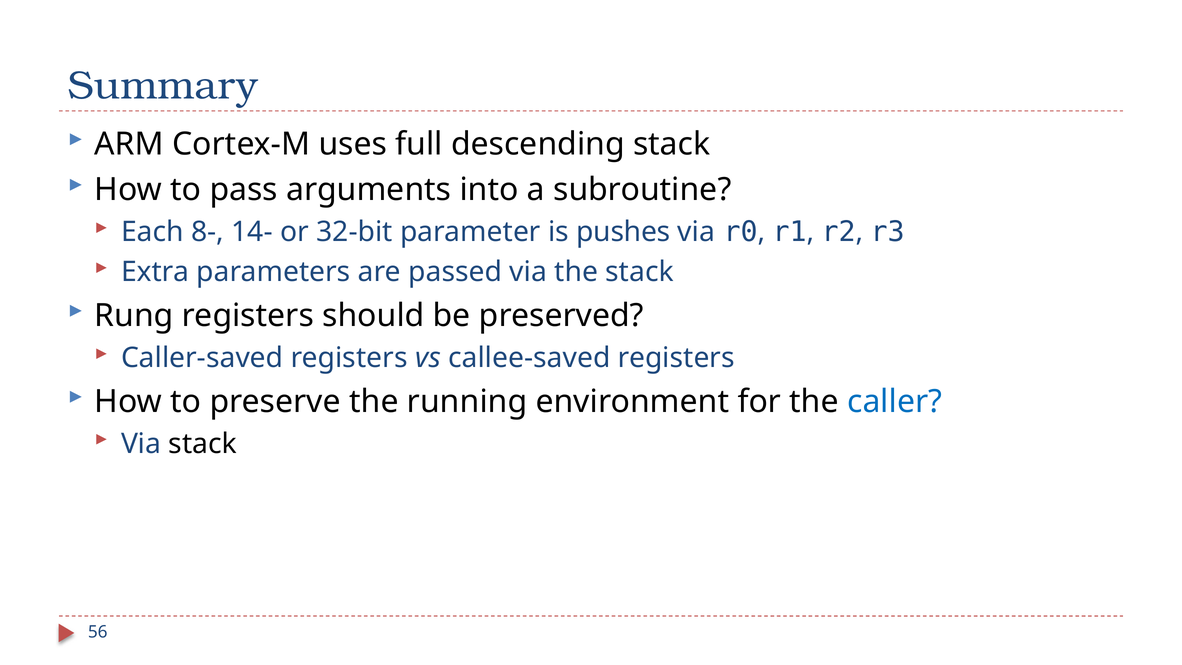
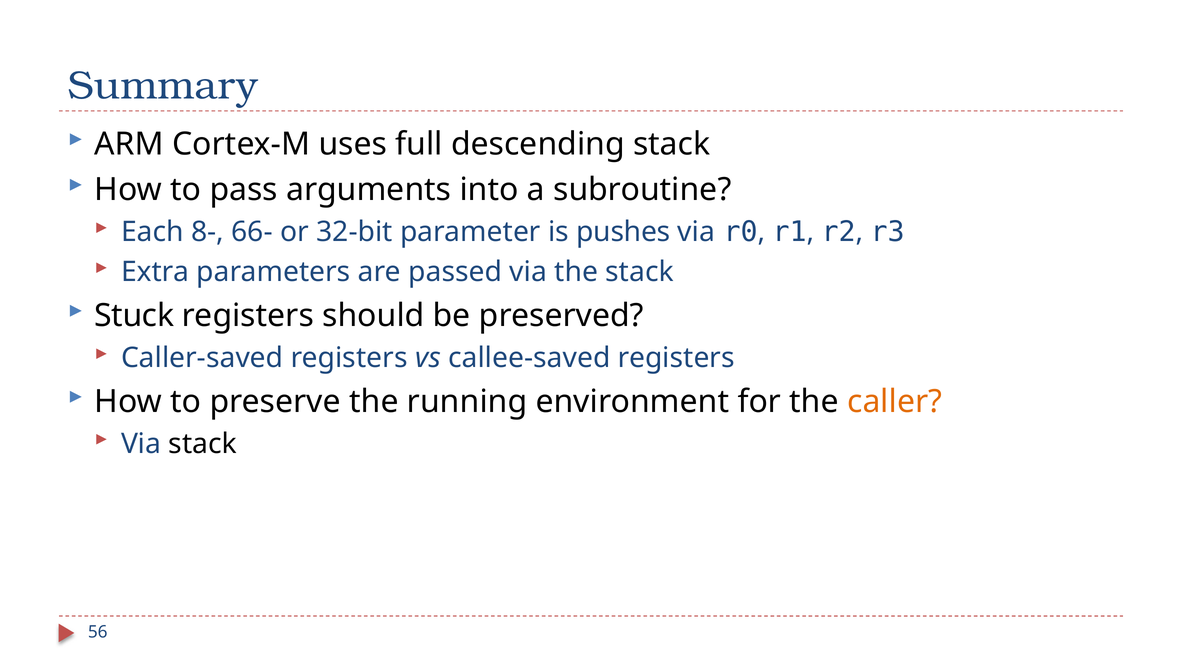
14-: 14- -> 66-
Rung: Rung -> Stuck
caller colour: blue -> orange
